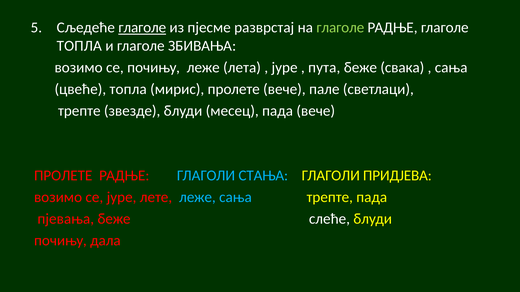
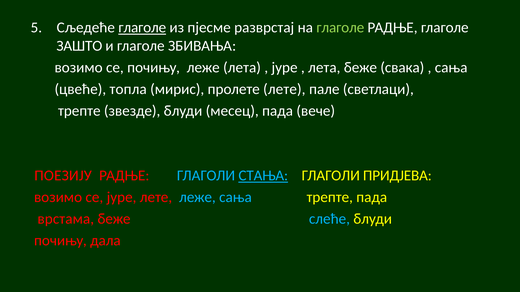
ТОПЛА at (79, 46): ТОПЛА -> ЗАШТО
пута at (324, 68): пута -> лета
пролете вече: вече -> лете
ПРОЛЕТЕ at (63, 176): ПРОЛЕТЕ -> ПОЕЗИЈУ
СТАЊА underline: none -> present
пјевања: пјевања -> врстама
слеће colour: white -> light blue
